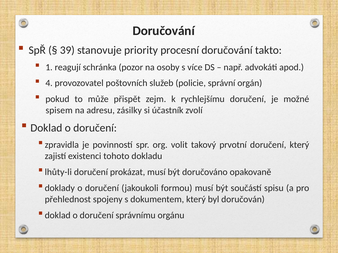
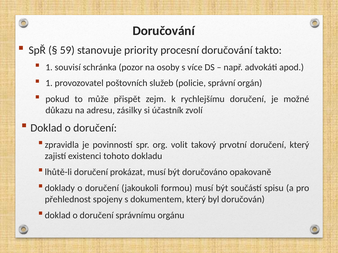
39: 39 -> 59
reagují: reagují -> souvisí
4 at (49, 83): 4 -> 1
spisem: spisem -> důkazu
lhůty-li: lhůty-li -> lhůtě-li
